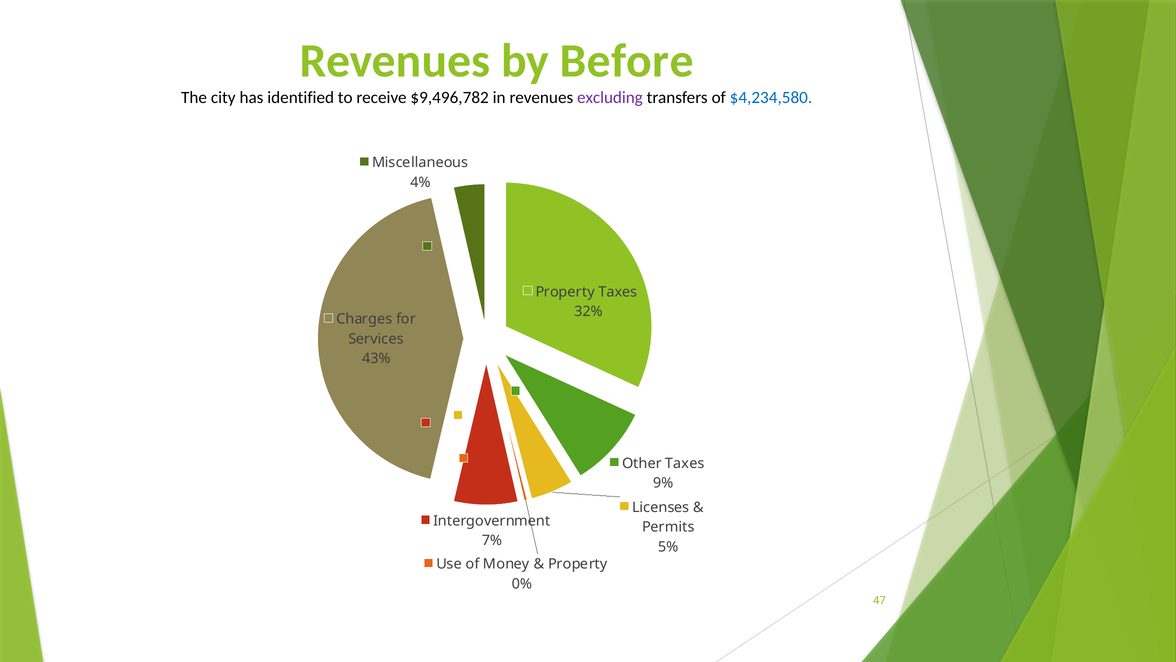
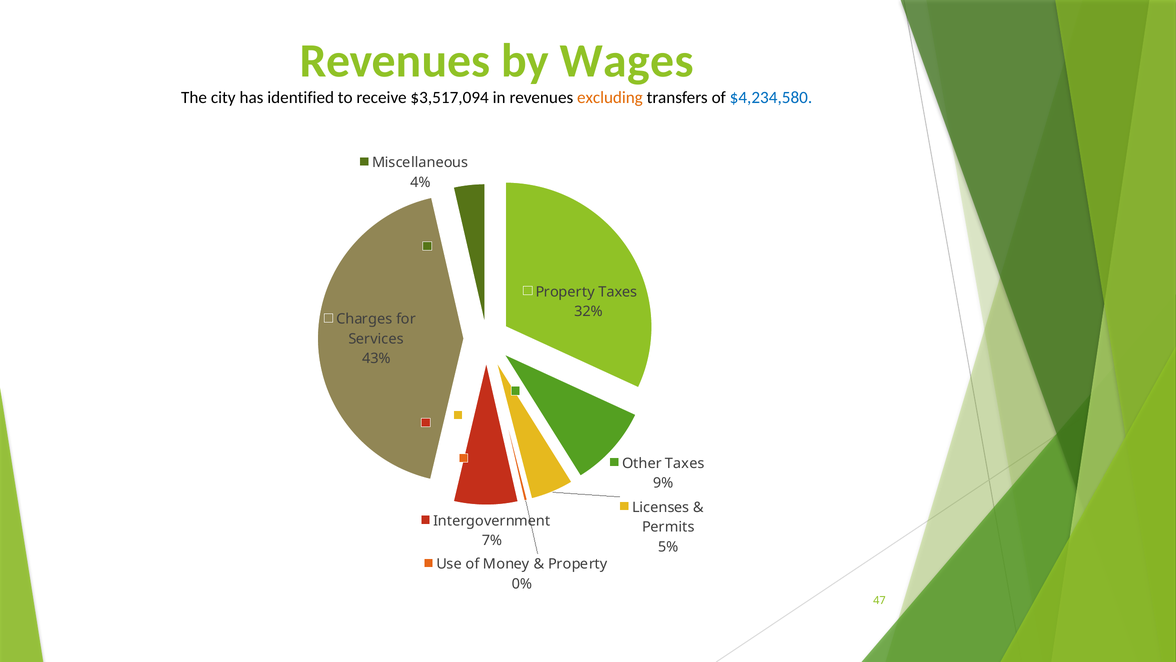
Before: Before -> Wages
$9,496,782: $9,496,782 -> $3,517,094
excluding colour: purple -> orange
